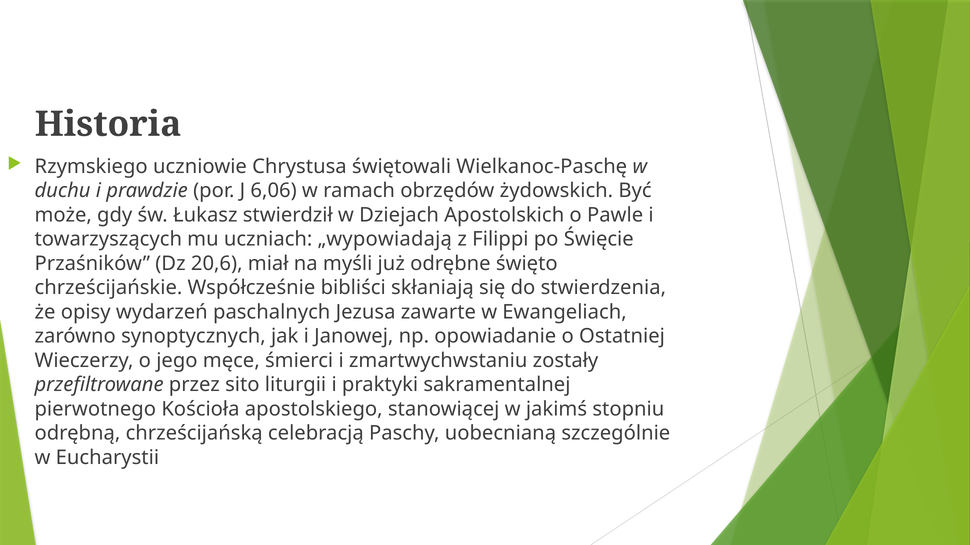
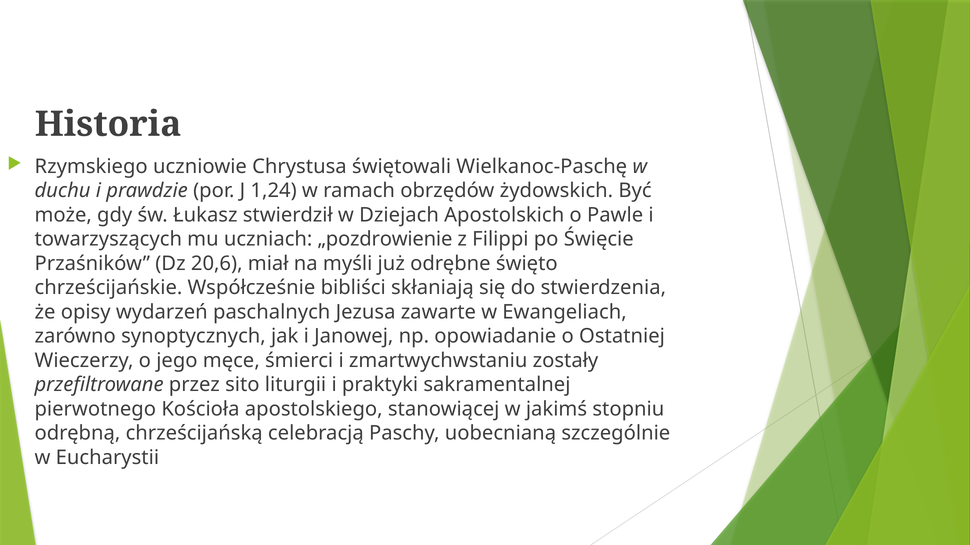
6,06: 6,06 -> 1,24
„wypowiadają: „wypowiadają -> „pozdrowienie
